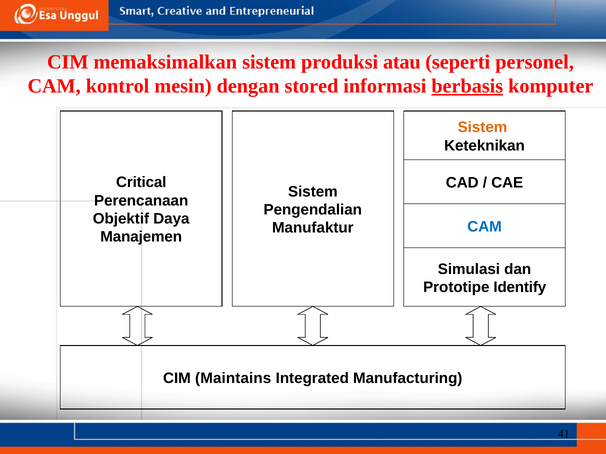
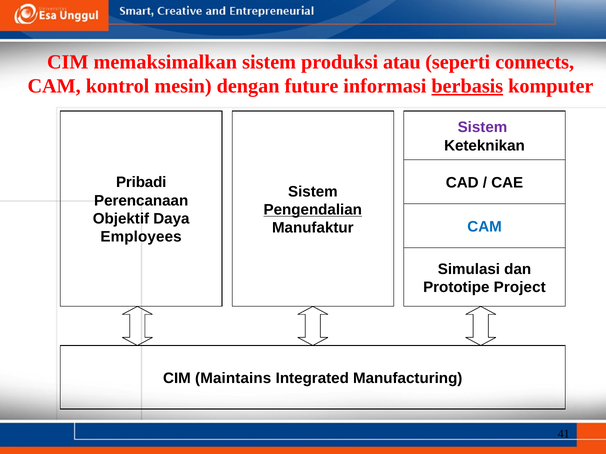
personel: personel -> connects
stored: stored -> future
Sistem at (482, 128) colour: orange -> purple
Critical: Critical -> Pribadi
Pengendalian underline: none -> present
Manajemen: Manajemen -> Employees
Identify: Identify -> Project
